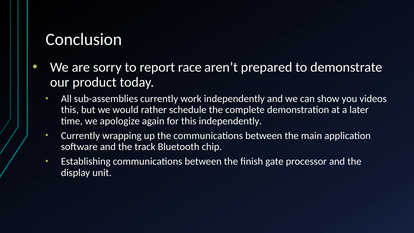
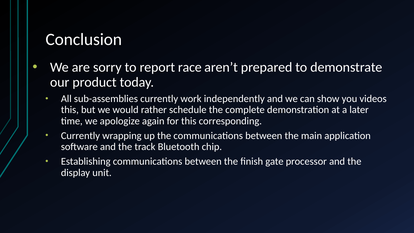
this independently: independently -> corresponding
